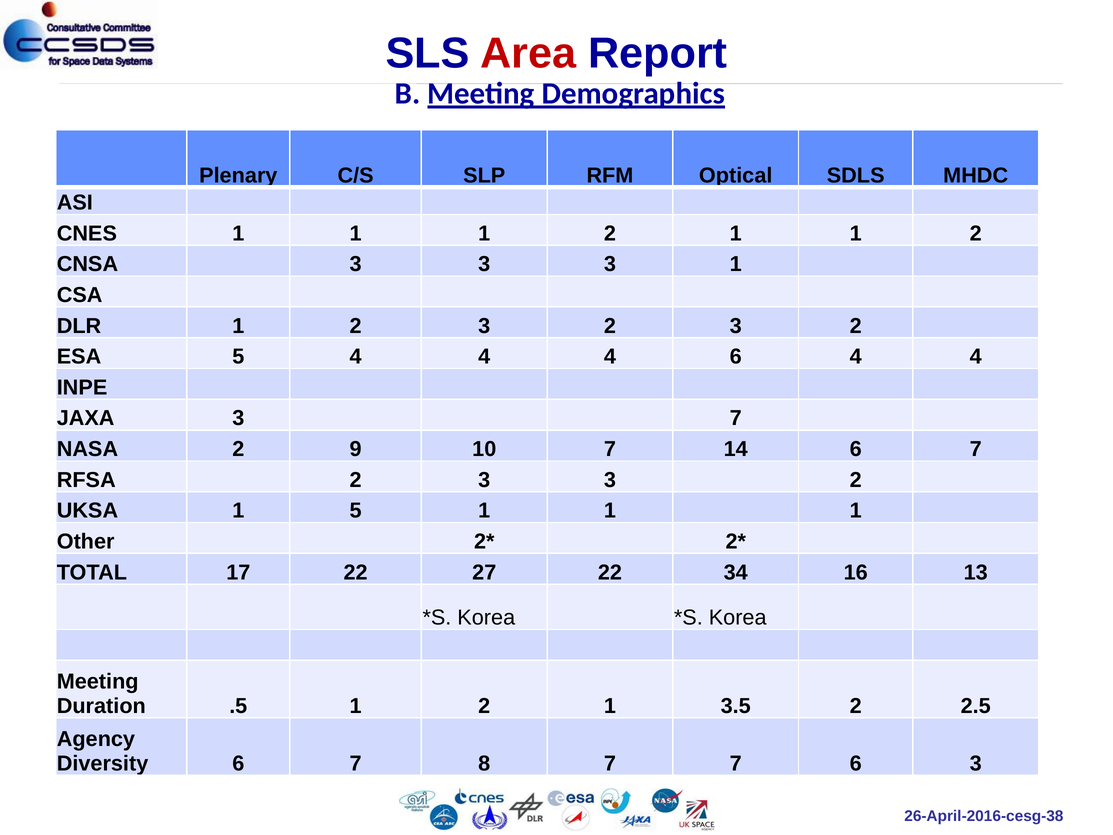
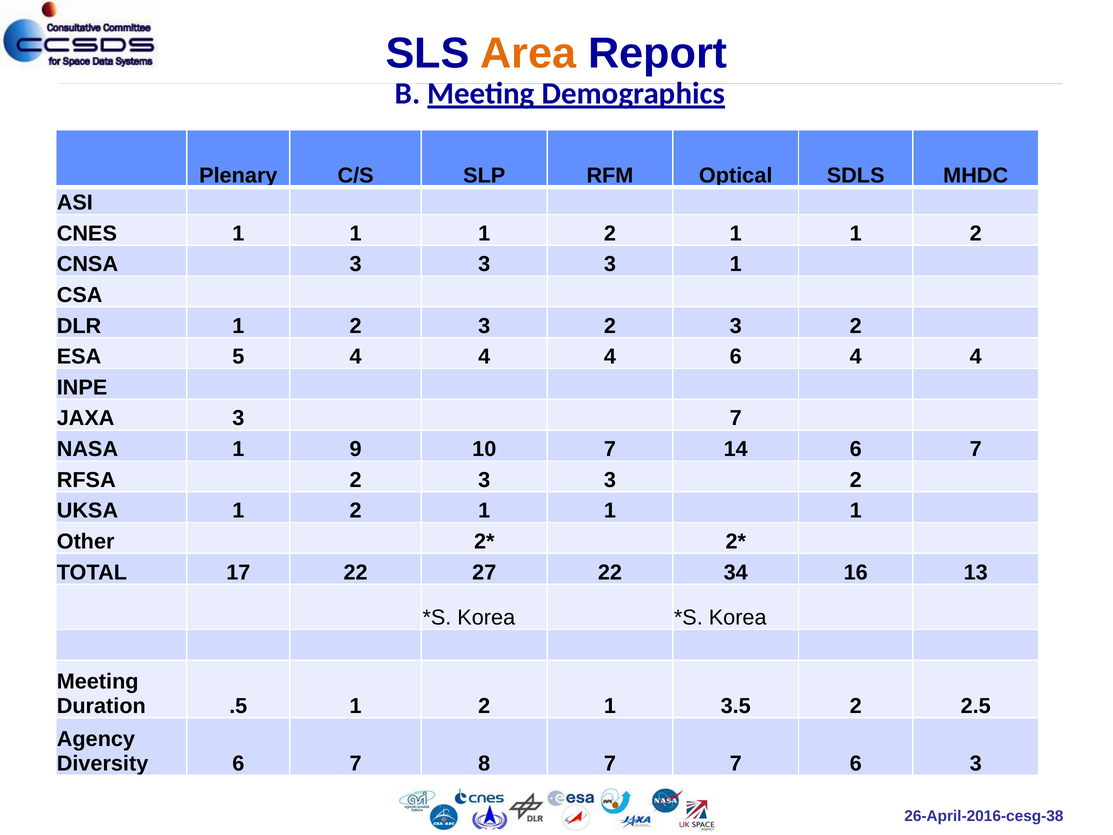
Area colour: red -> orange
NASA 2: 2 -> 1
UKSA 1 5: 5 -> 2
